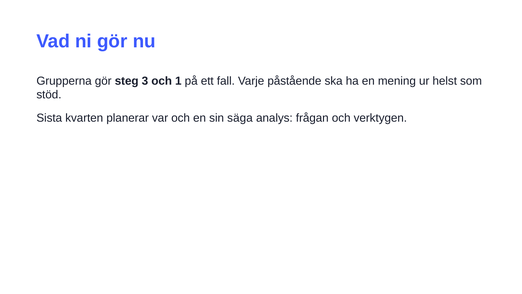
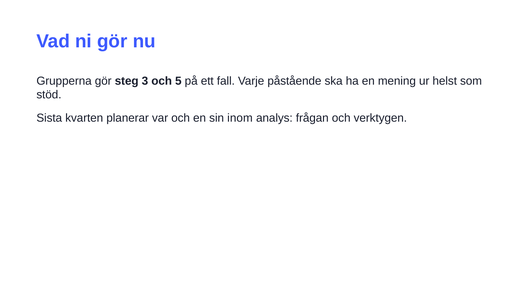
1: 1 -> 5
säga: säga -> inom
